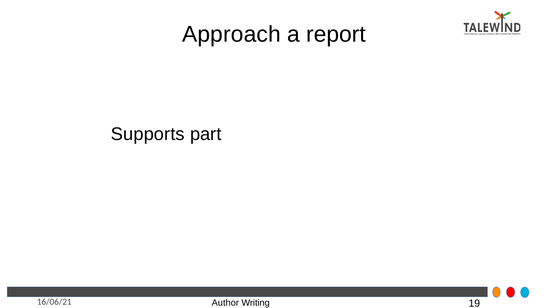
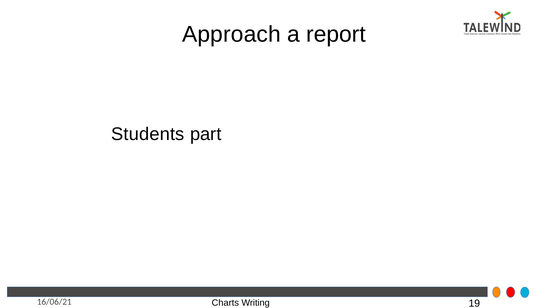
Supports: Supports -> Students
Author: Author -> Charts
